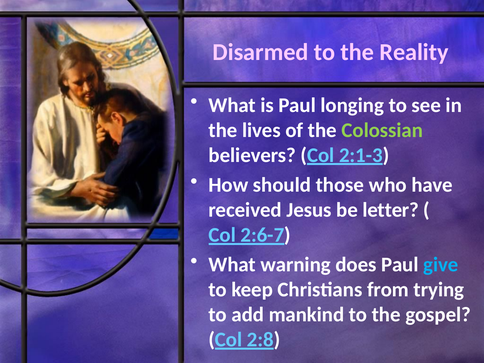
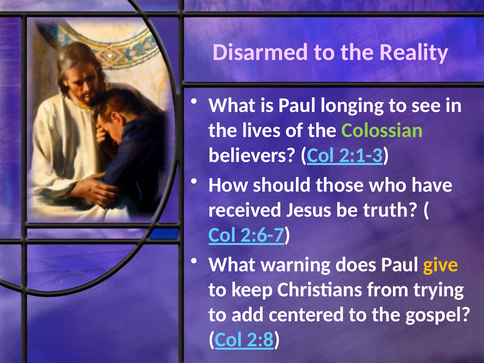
letter: letter -> truth
give colour: light blue -> yellow
mankind: mankind -> centered
